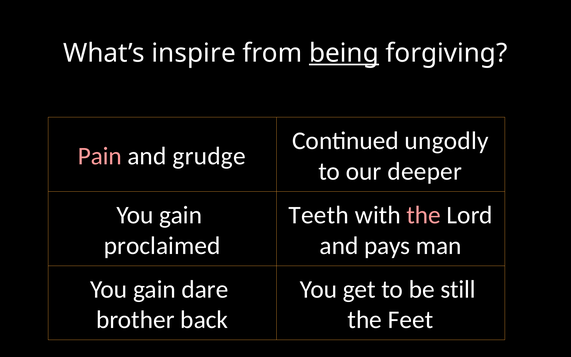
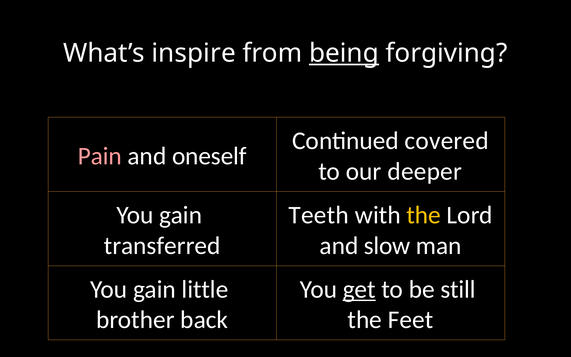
ungodly: ungodly -> covered
grudge: grudge -> oneself
the at (424, 215) colour: pink -> yellow
proclaimed: proclaimed -> transferred
pays: pays -> slow
dare: dare -> little
get underline: none -> present
